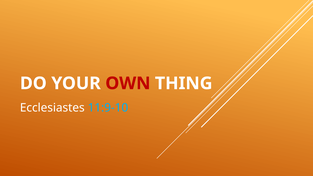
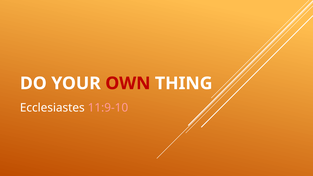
11:9-10 colour: light blue -> pink
